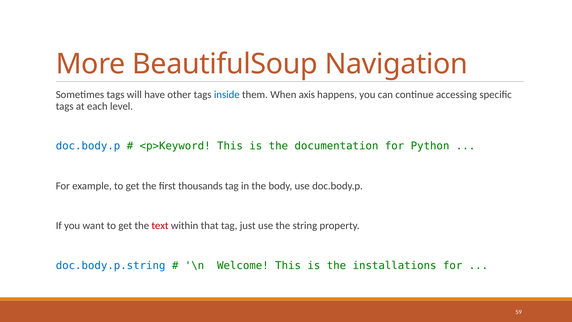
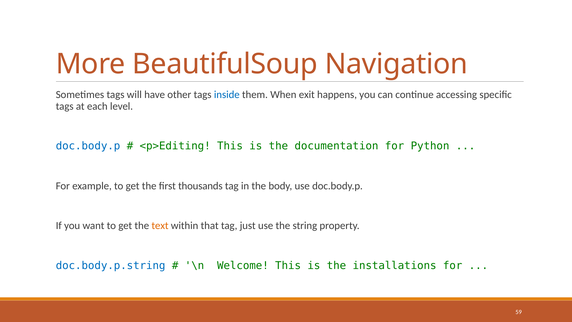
axis: axis -> exit
<p>Keyword: <p>Keyword -> <p>Editing
text colour: red -> orange
